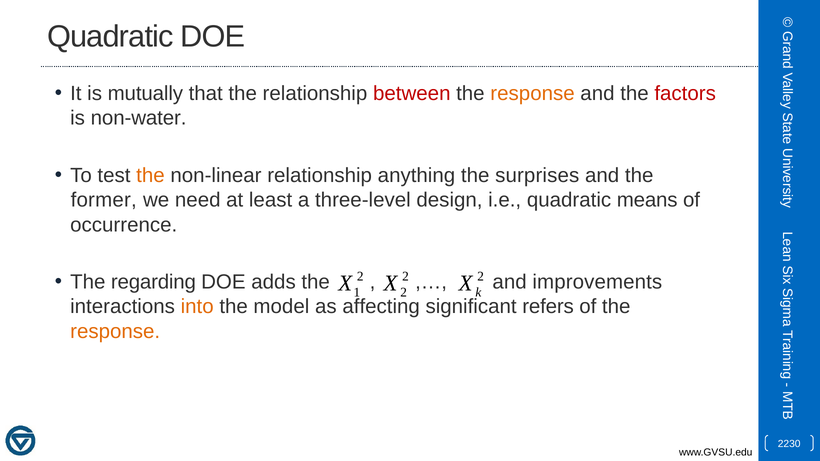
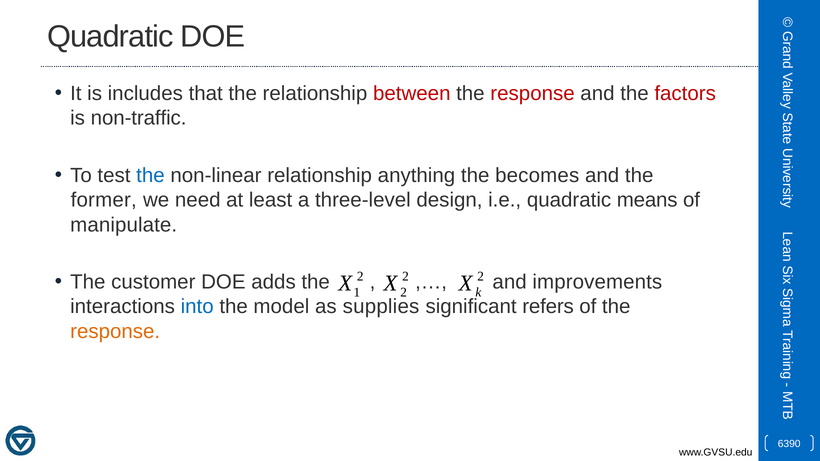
mutually: mutually -> includes
response at (533, 94) colour: orange -> red
non-water: non-water -> non-traffic
the at (150, 176) colour: orange -> blue
surprises: surprises -> becomes
occurrence: occurrence -> manipulate
regarding: regarding -> customer
into colour: orange -> blue
affecting: affecting -> supplies
2230: 2230 -> 6390
